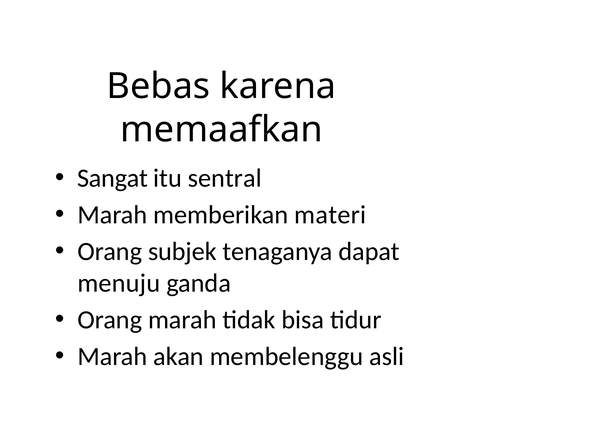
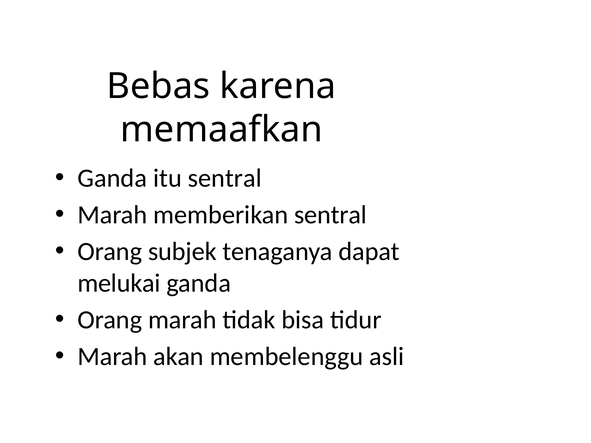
Sangat at (112, 178): Sangat -> Ganda
memberikan materi: materi -> sentral
menuju: menuju -> melukai
